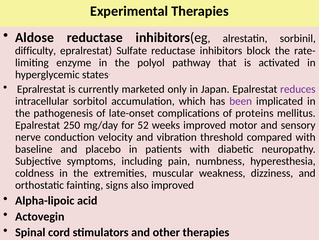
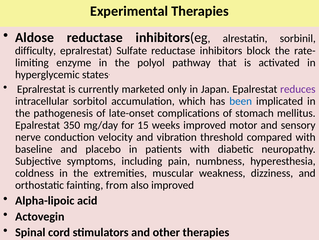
been colour: purple -> blue
proteins: proteins -> stomach
250: 250 -> 350
52: 52 -> 15
signs: signs -> from
